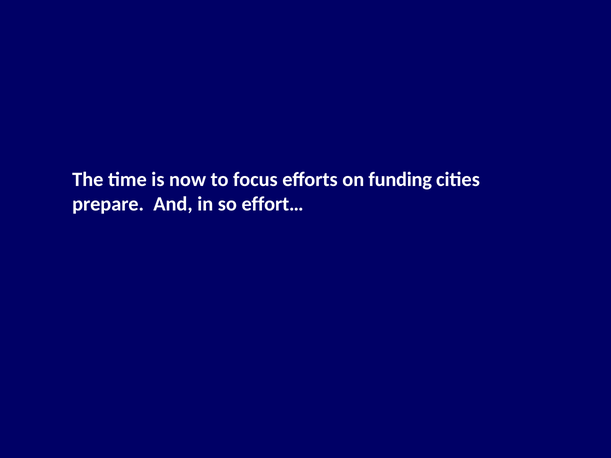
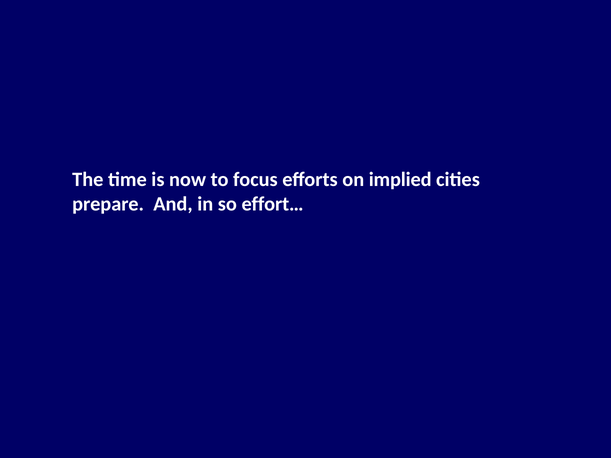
funding: funding -> implied
